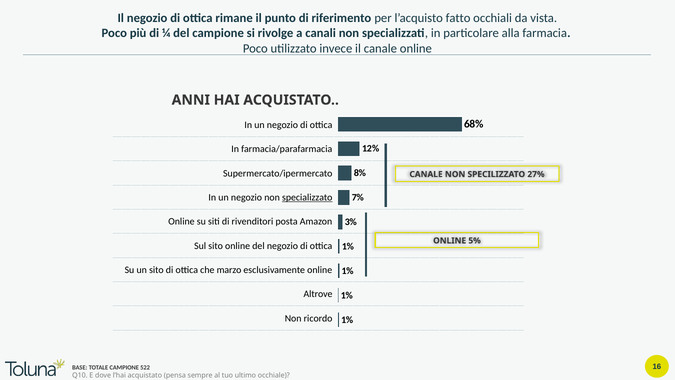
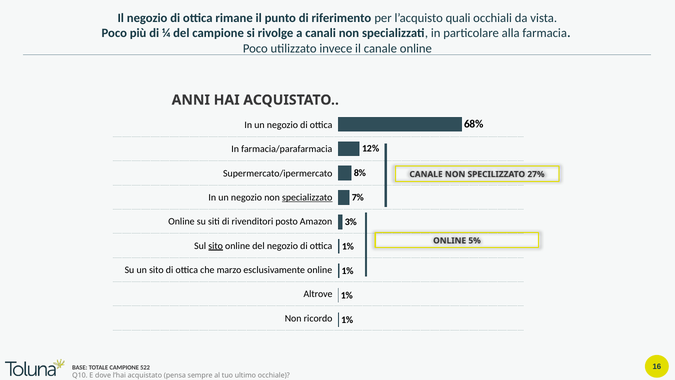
fatto: fatto -> quali
posta: posta -> posto
sito at (216, 246) underline: none -> present
